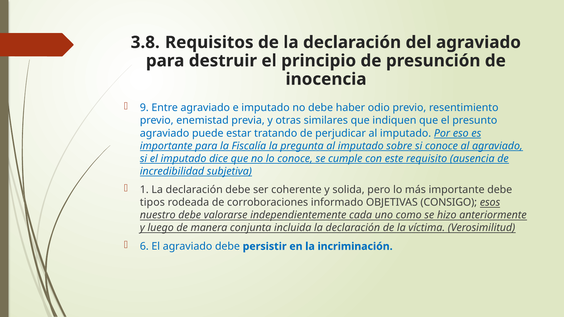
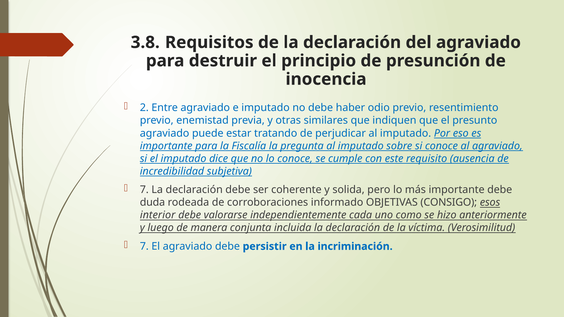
9: 9 -> 2
1 at (144, 190): 1 -> 7
tipos: tipos -> duda
nuestro: nuestro -> interior
6 at (144, 247): 6 -> 7
